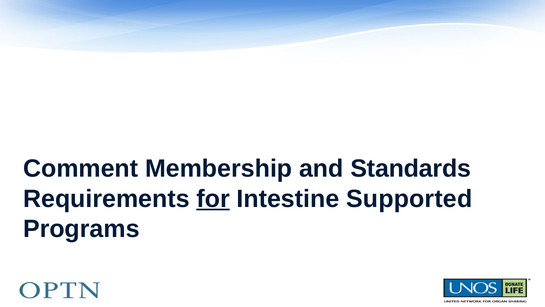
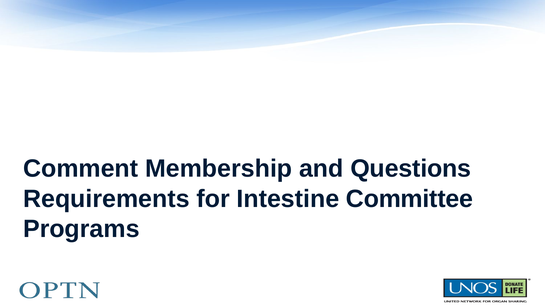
Standards: Standards -> Questions
for underline: present -> none
Supported: Supported -> Committee
